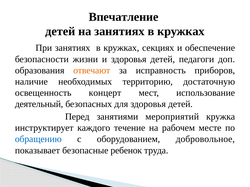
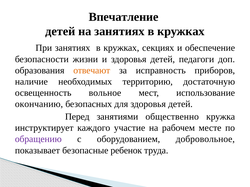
концерт: концерт -> вольное
деятельный: деятельный -> окончанию
мероприятий: мероприятий -> общественно
течение: течение -> участие
обращению colour: blue -> purple
